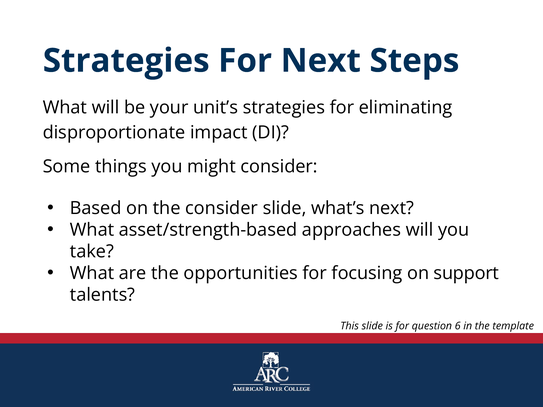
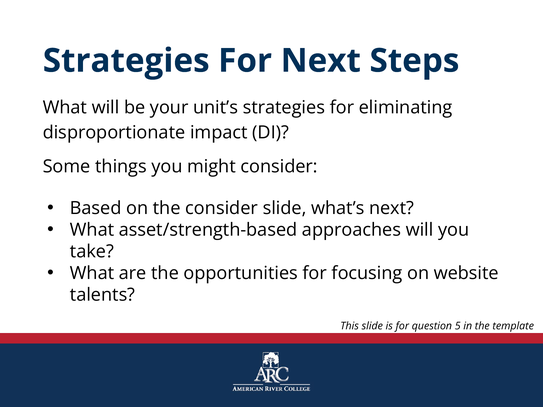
support: support -> website
6: 6 -> 5
